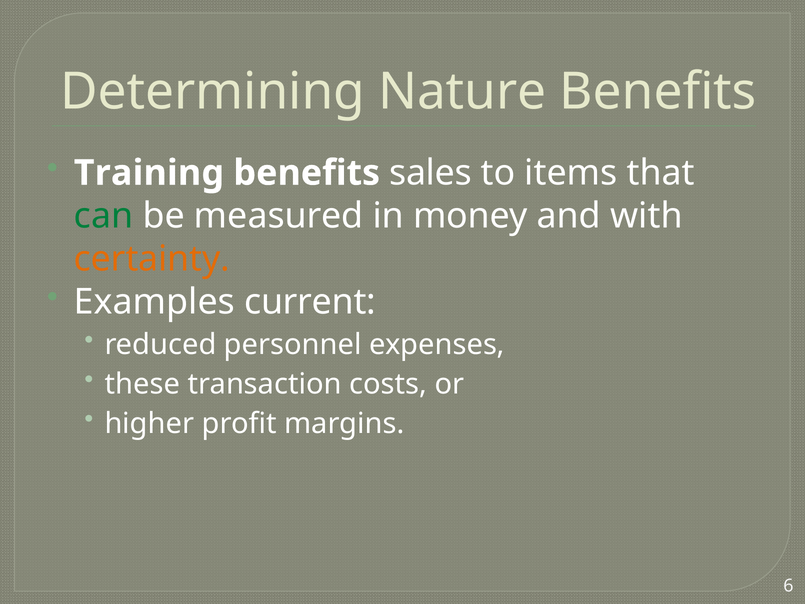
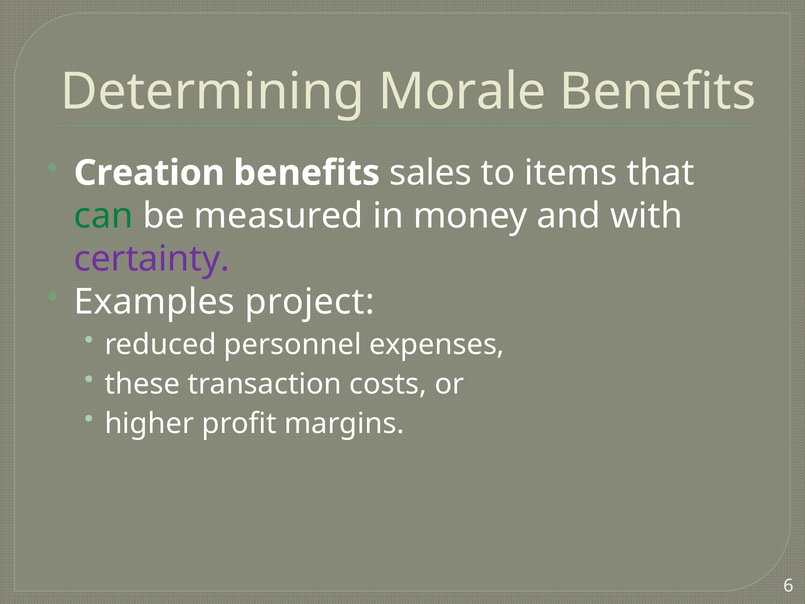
Nature: Nature -> Morale
Training: Training -> Creation
certainty colour: orange -> purple
current: current -> project
